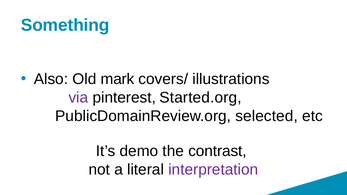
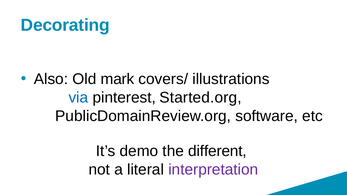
Something: Something -> Decorating
via colour: purple -> blue
selected: selected -> software
contrast: contrast -> different
